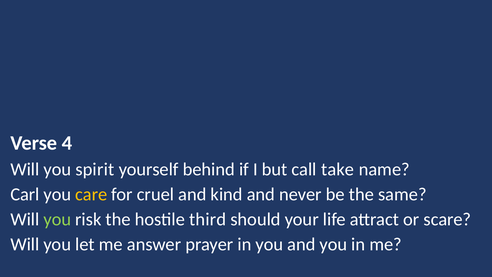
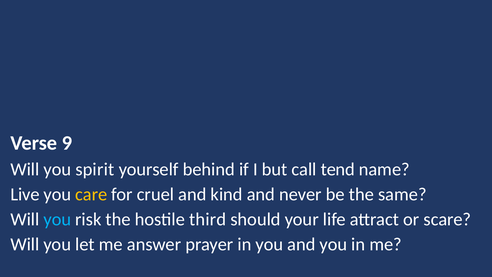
4: 4 -> 9
take: take -> tend
Carl: Carl -> Live
you at (57, 219) colour: light green -> light blue
